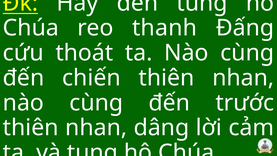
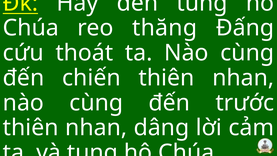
thanh: thanh -> thăng
